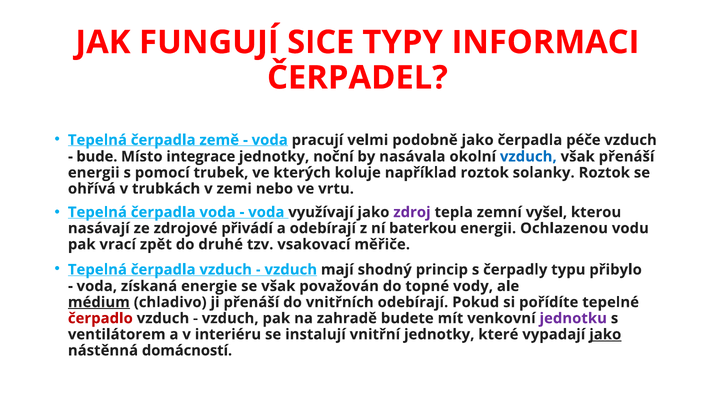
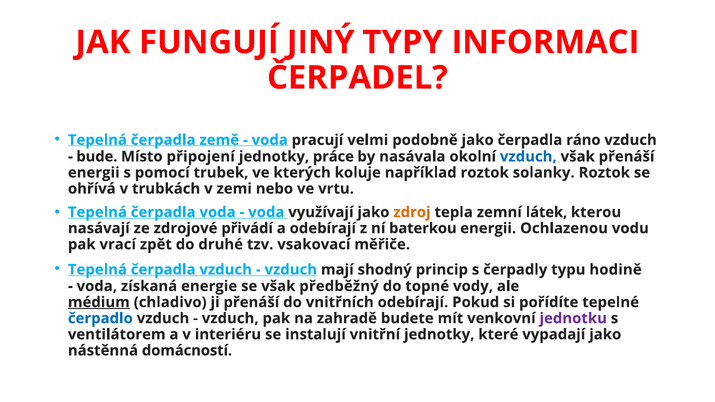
SICE: SICE -> JINÝ
péče: péče -> ráno
integrace: integrace -> připojení
noční: noční -> práce
zdroj colour: purple -> orange
vyšel: vyšel -> látek
přibylo: přibylo -> hodině
považován: považován -> předběžný
čerpadlo colour: red -> blue
jako at (605, 335) underline: present -> none
